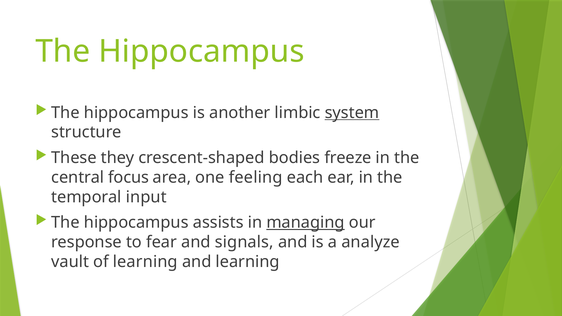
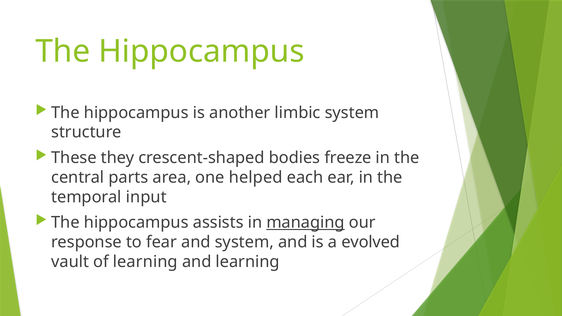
system at (352, 113) underline: present -> none
focus: focus -> parts
feeling: feeling -> helped
and signals: signals -> system
analyze: analyze -> evolved
